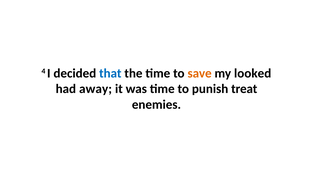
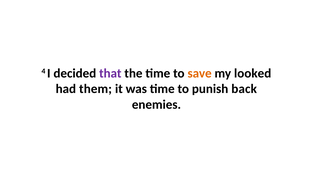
that colour: blue -> purple
away: away -> them
treat: treat -> back
